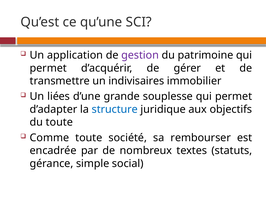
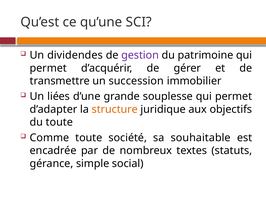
application: application -> dividendes
indivisaires: indivisaires -> succession
structure colour: blue -> orange
rembourser: rembourser -> souhaitable
